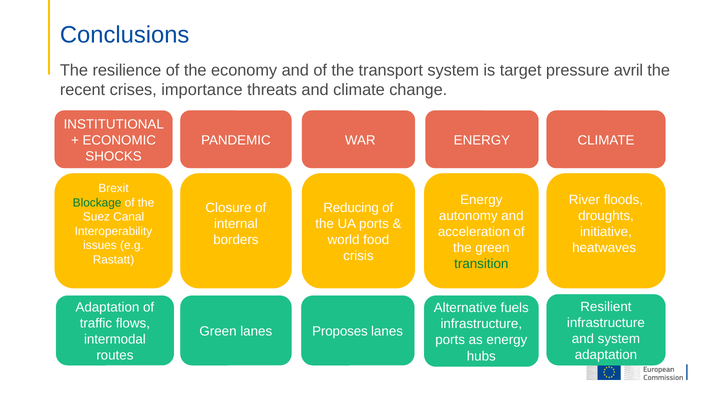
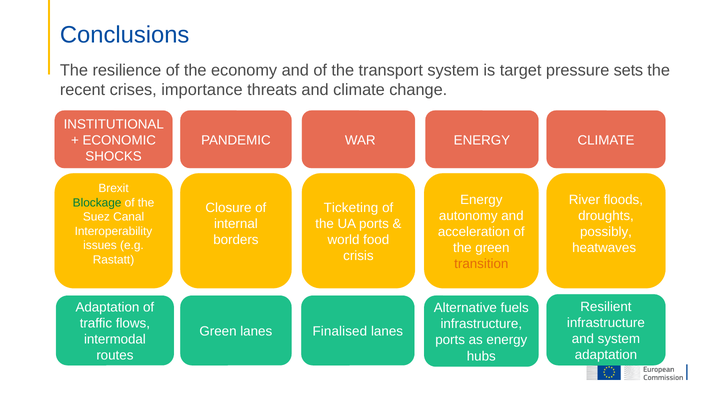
avril: avril -> sets
Reducing: Reducing -> Ticketing
initiative: initiative -> possibly
transition colour: green -> orange
Proposes: Proposes -> Finalised
